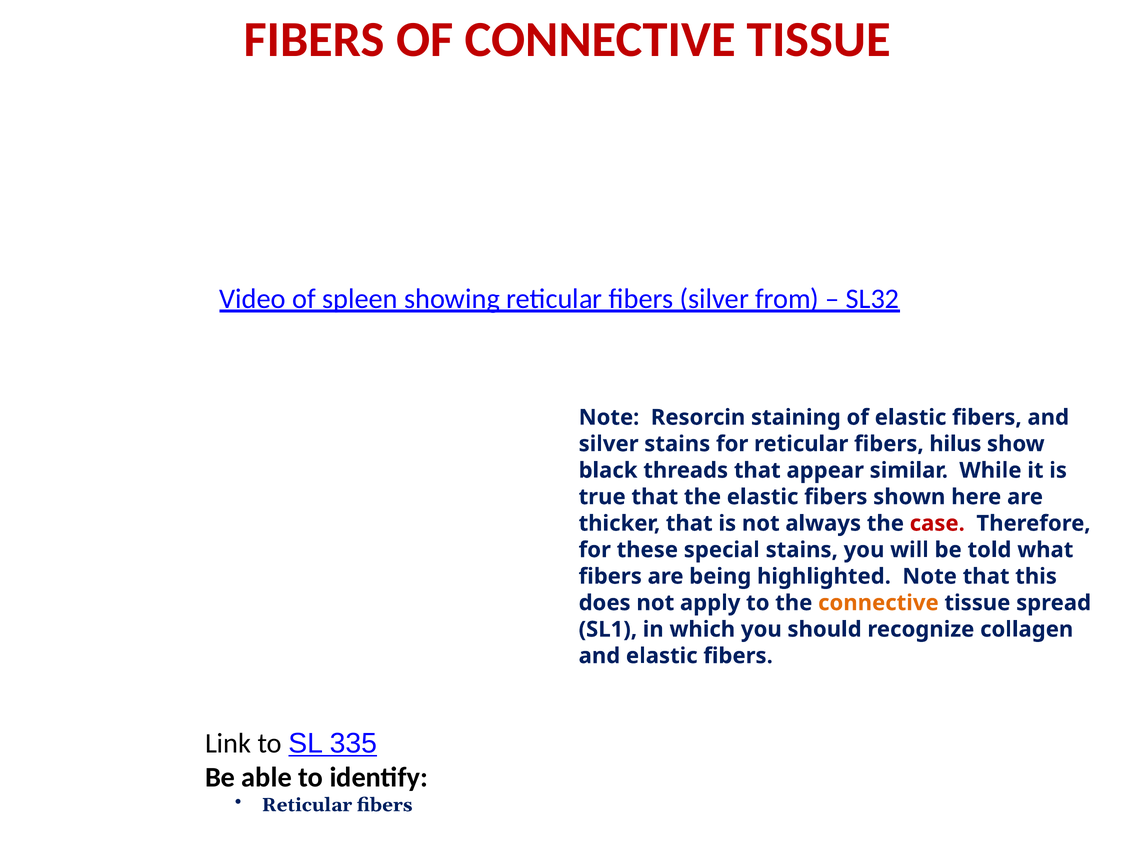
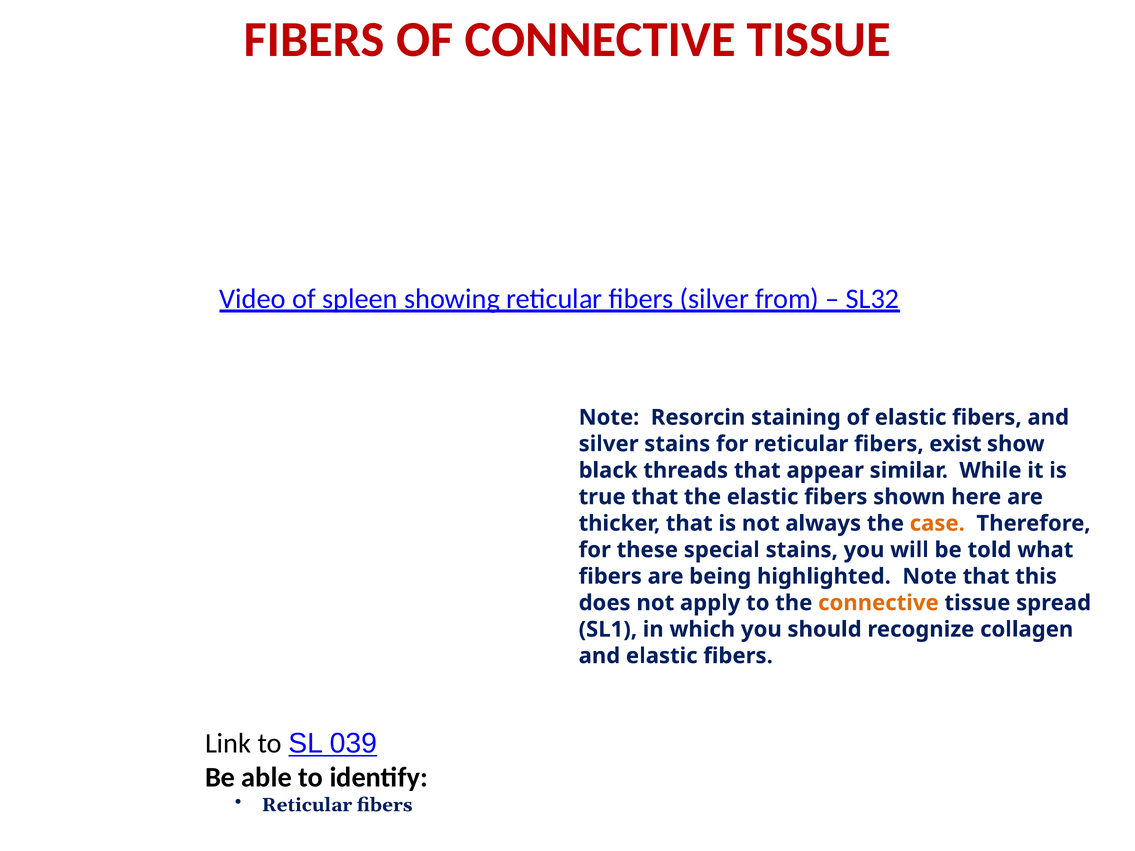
hilus: hilus -> exist
case colour: red -> orange
335: 335 -> 039
